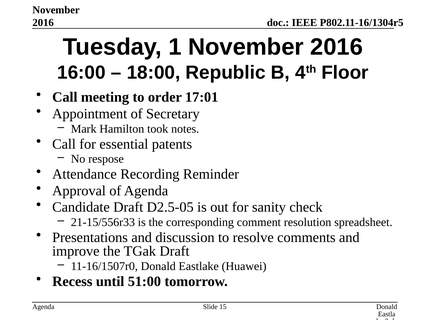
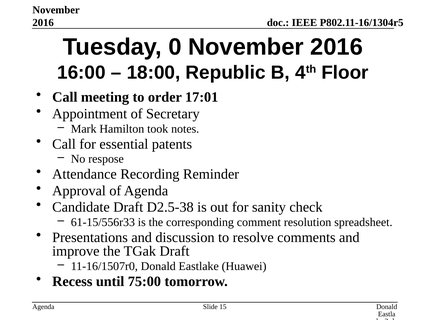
1: 1 -> 0
D2.5-05: D2.5-05 -> D2.5-38
21-15/556r33: 21-15/556r33 -> 61-15/556r33
51:00: 51:00 -> 75:00
